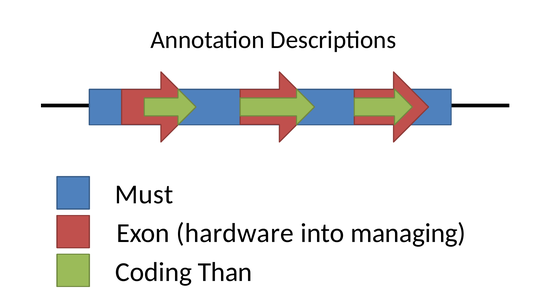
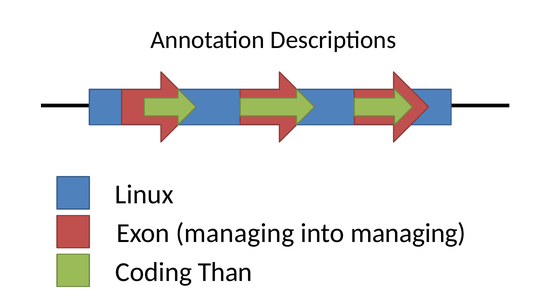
Must: Must -> Linux
Exon hardware: hardware -> managing
